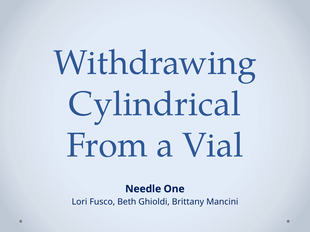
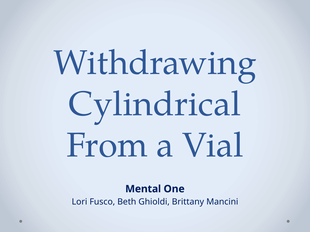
Needle: Needle -> Mental
